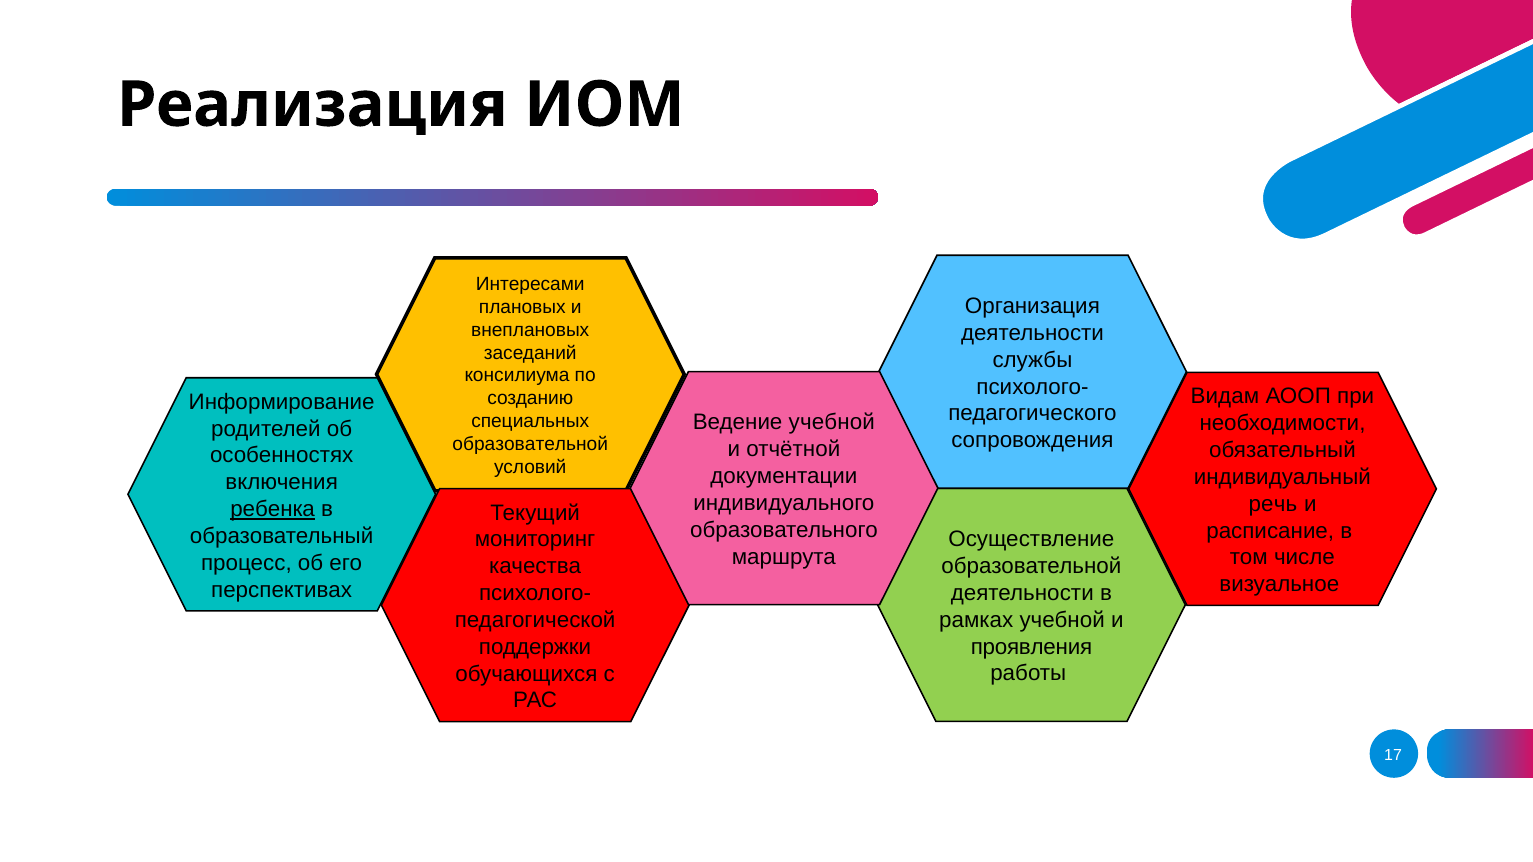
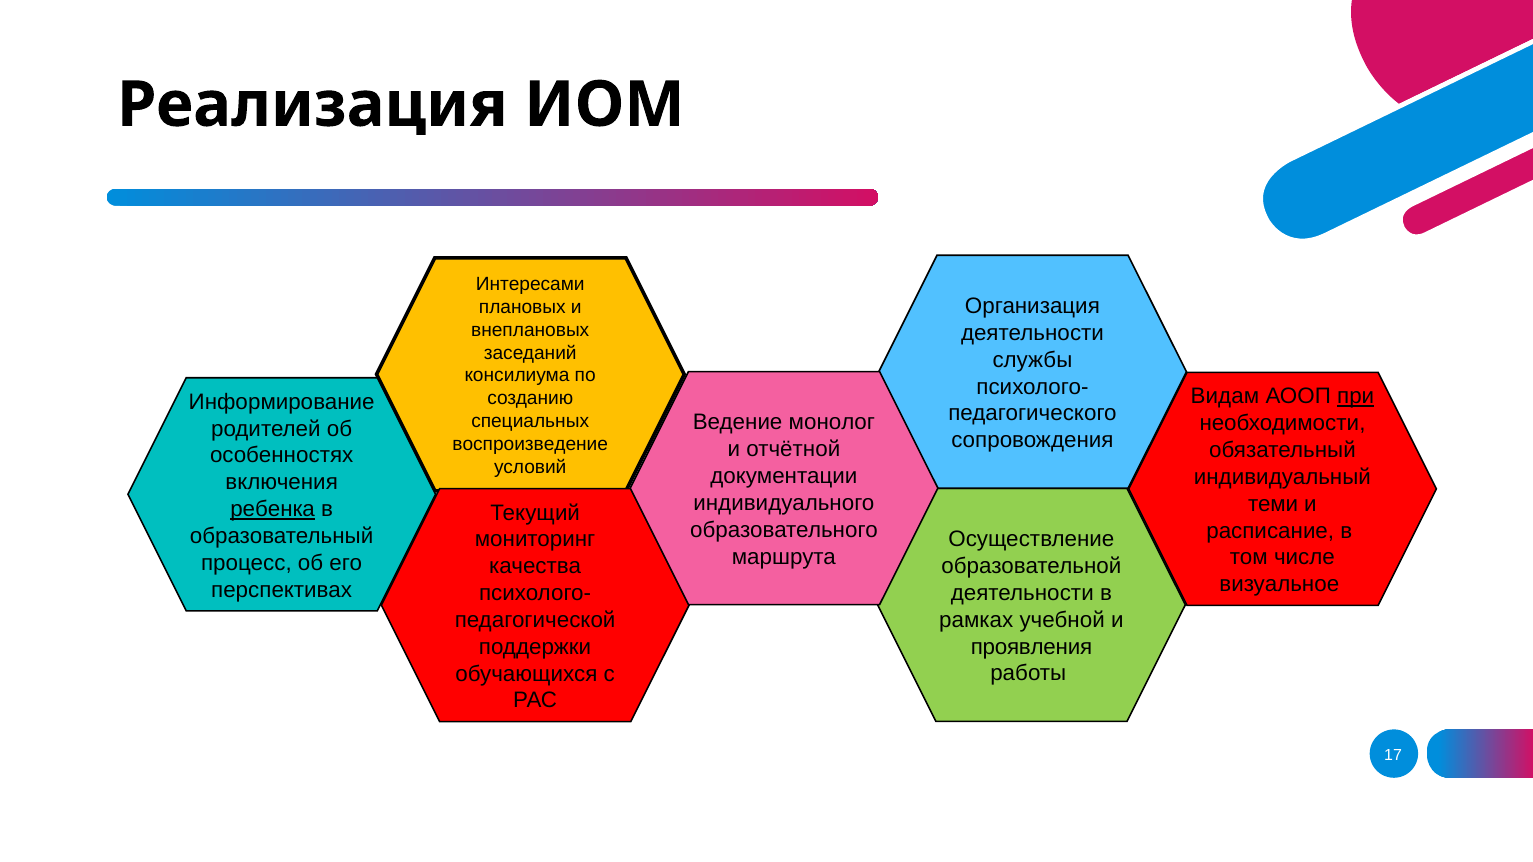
при underline: none -> present
Ведение учебной: учебной -> монолог
образовательной at (530, 445): образовательной -> воспроизведение
речь: речь -> теми
